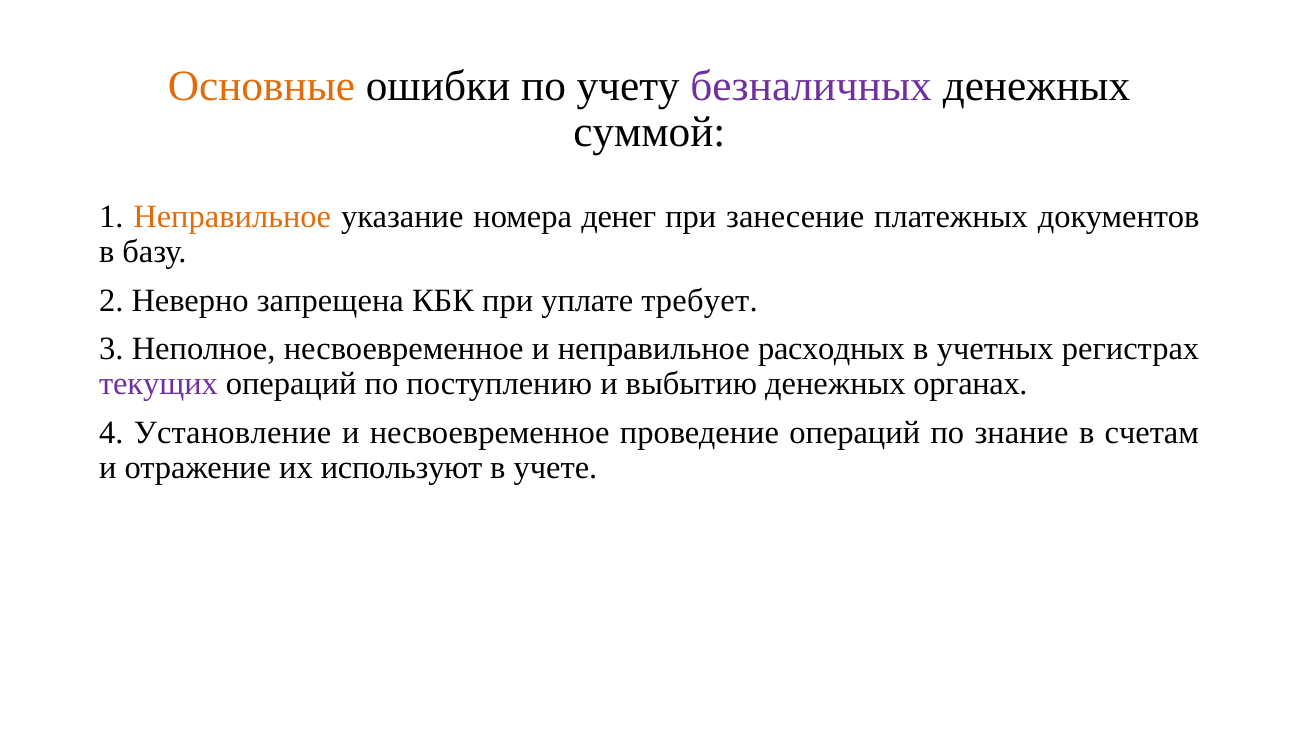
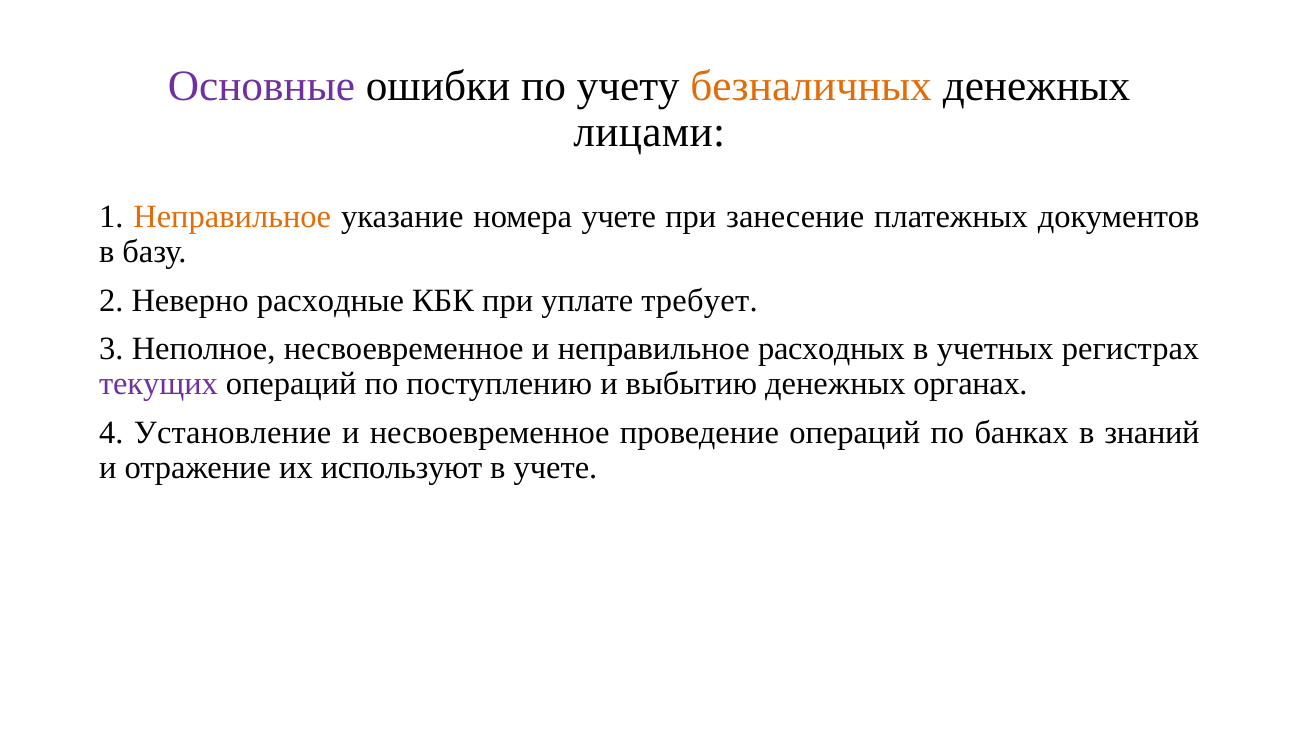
Основные colour: orange -> purple
безналичных colour: purple -> orange
суммой: суммой -> лицами
номера денег: денег -> учете
запрещена: запрещена -> расходные
знание: знание -> банках
счетам: счетам -> знаний
